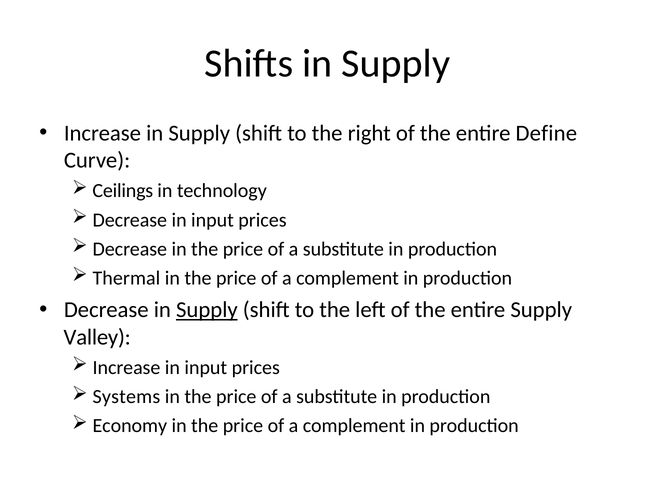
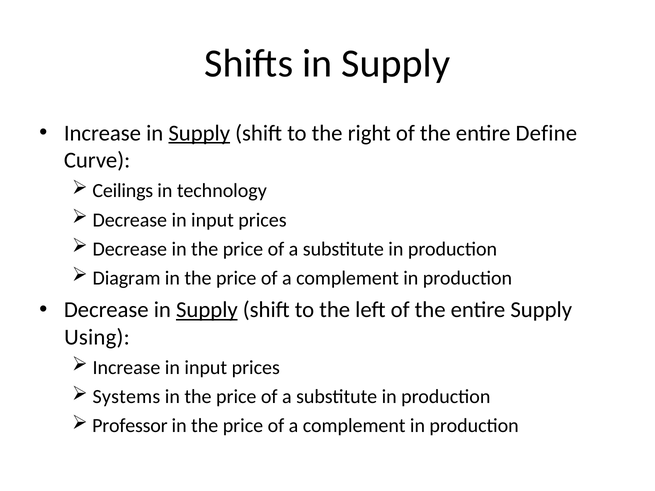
Supply at (199, 133) underline: none -> present
Thermal: Thermal -> Diagram
Valley: Valley -> Using
Economy: Economy -> Professor
